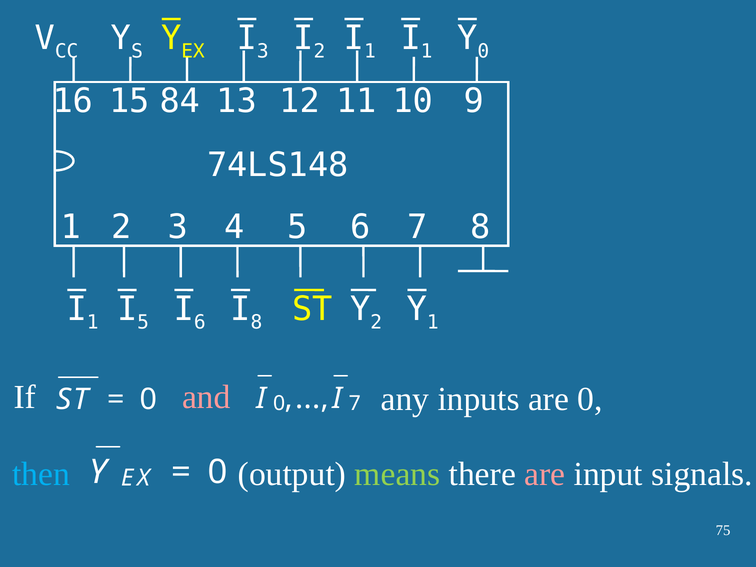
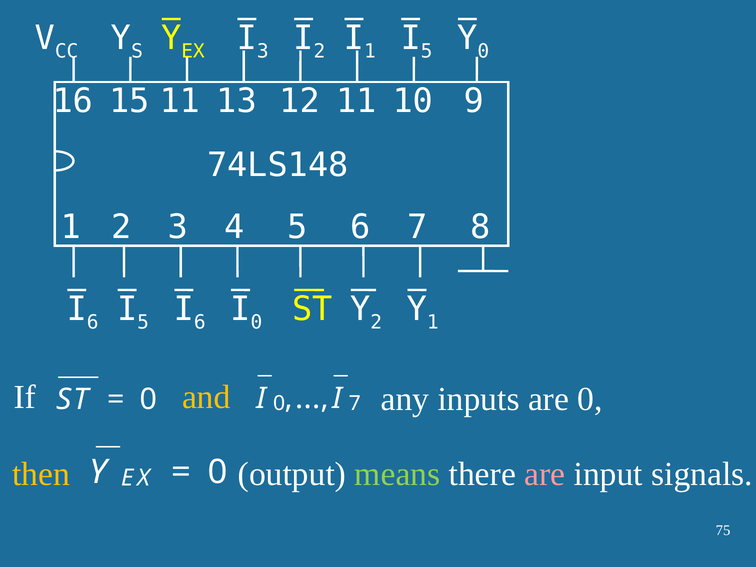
1 at (427, 51): 1 -> 5
15 84: 84 -> 11
1 at (93, 322): 1 -> 6
8 at (256, 322): 8 -> 0
and colour: pink -> yellow
then colour: light blue -> yellow
